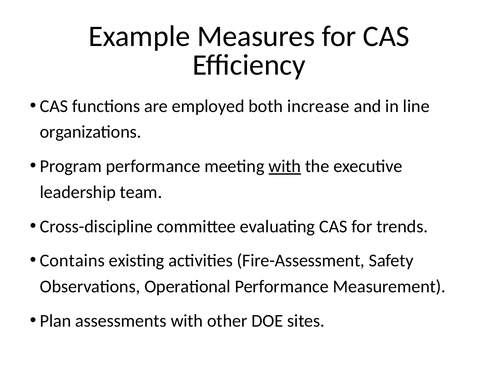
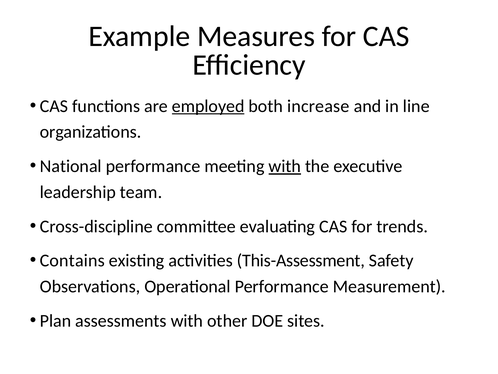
employed underline: none -> present
Program: Program -> National
Fire-Assessment: Fire-Assessment -> This-Assessment
